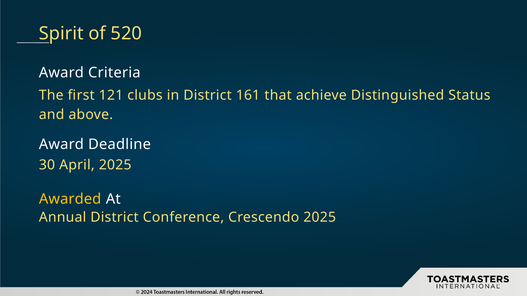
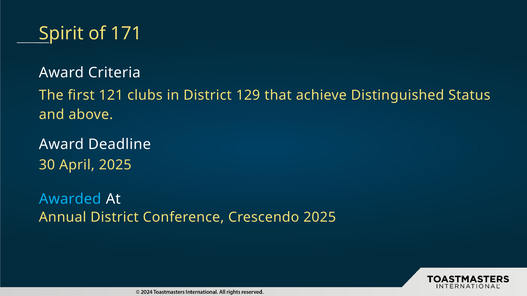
520: 520 -> 171
161: 161 -> 129
Awarded colour: yellow -> light blue
